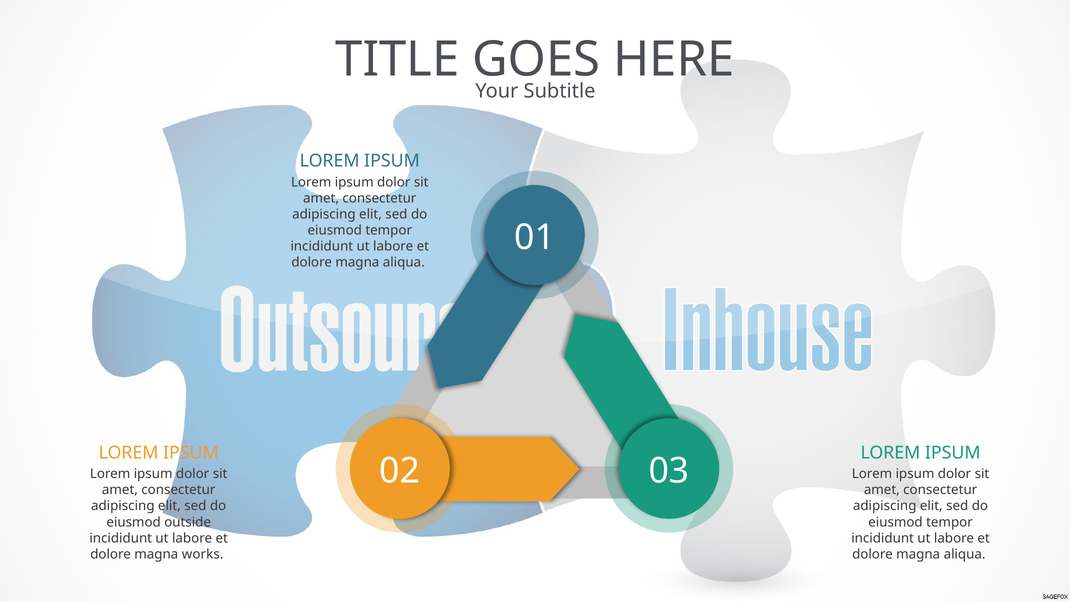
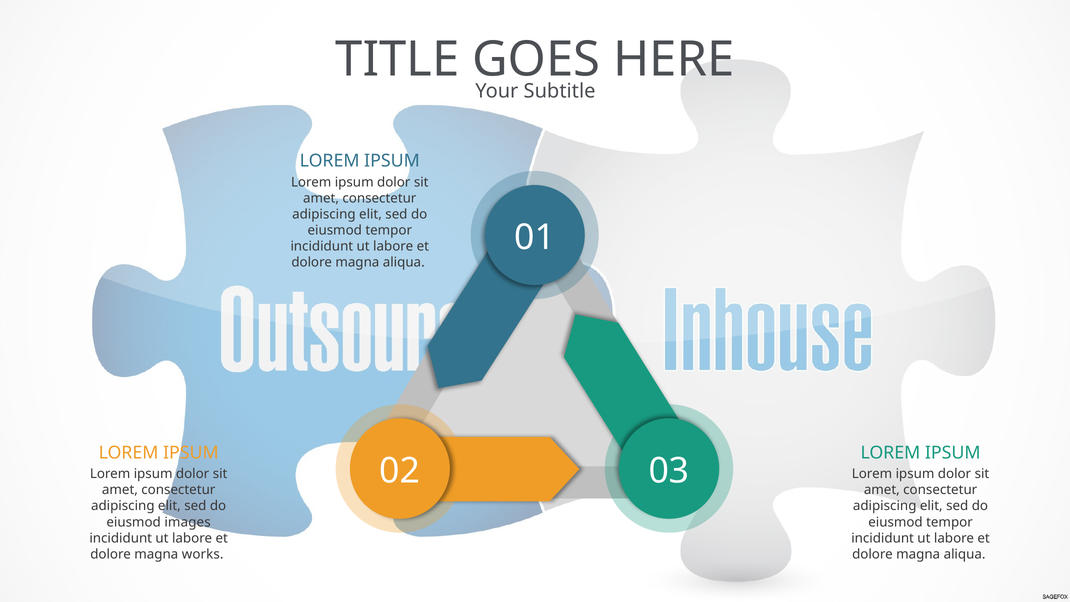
outside: outside -> images
